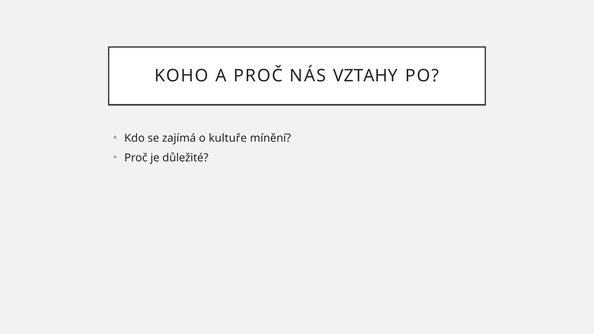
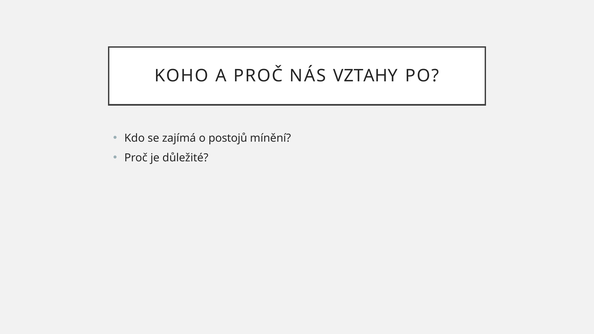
kultuře: kultuře -> postojů
